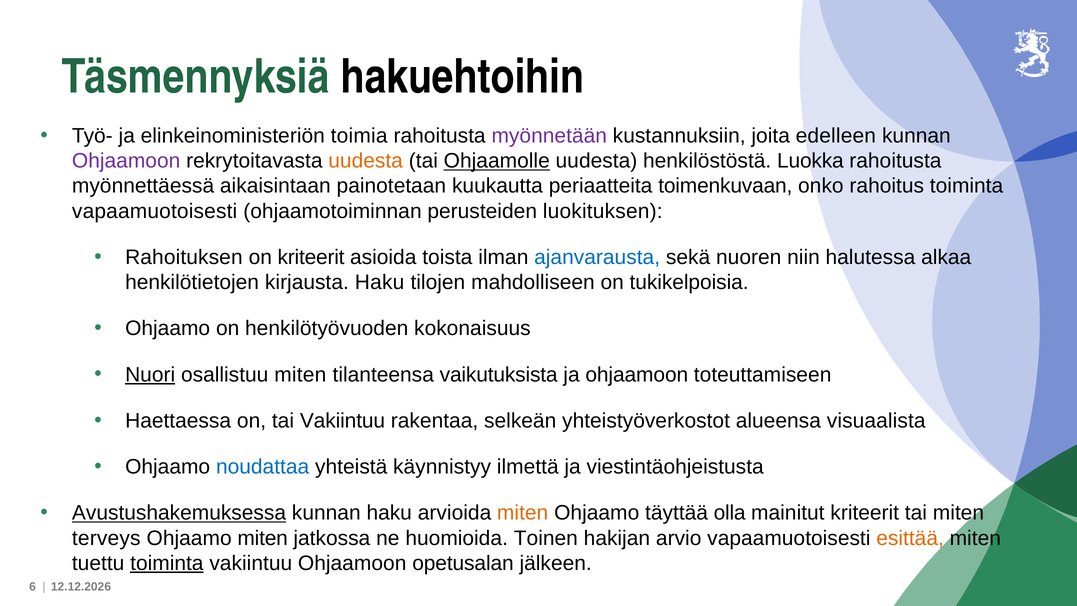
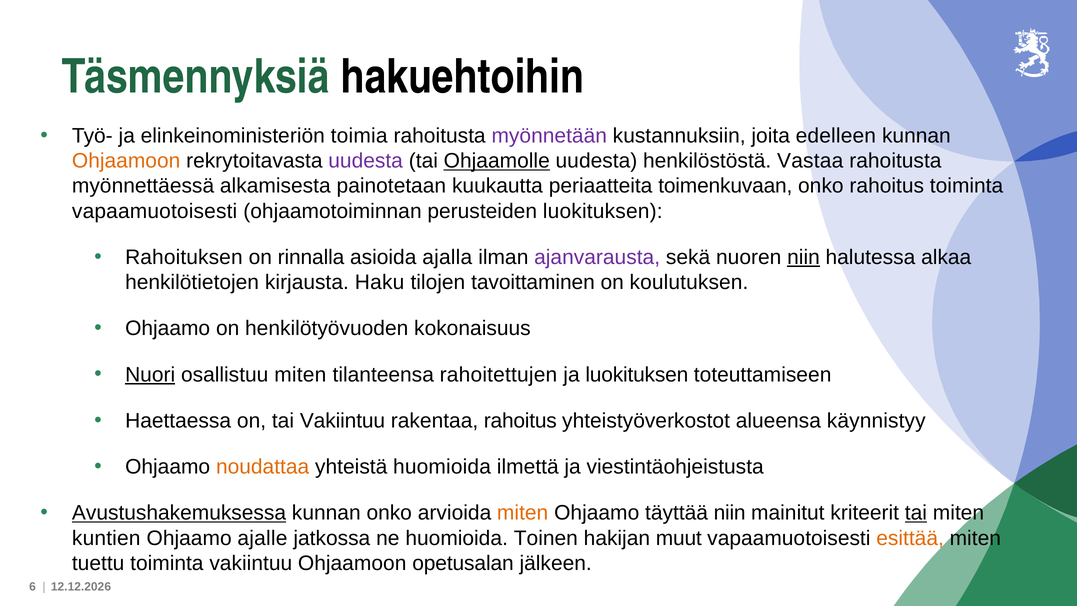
Ohjaamoon at (126, 161) colour: purple -> orange
uudesta at (366, 161) colour: orange -> purple
Luokka: Luokka -> Vastaa
aikaisintaan: aikaisintaan -> alkamisesta
on kriteerit: kriteerit -> rinnalla
toista: toista -> ajalla
ajanvarausta colour: blue -> purple
niin at (804, 257) underline: none -> present
mahdolliseen: mahdolliseen -> tavoittaminen
tukikelpoisia: tukikelpoisia -> koulutuksen
vaikutuksista: vaikutuksista -> rahoitettujen
ja ohjaamoon: ohjaamoon -> luokituksen
rakentaa selkeän: selkeän -> rahoitus
visuaalista: visuaalista -> käynnistyy
noudattaa colour: blue -> orange
yhteistä käynnistyy: käynnistyy -> huomioida
kunnan haku: haku -> onko
täyttää olla: olla -> niin
tai at (916, 513) underline: none -> present
terveys: terveys -> kuntien
Ohjaamo miten: miten -> ajalle
arvio: arvio -> muut
toiminta at (167, 563) underline: present -> none
